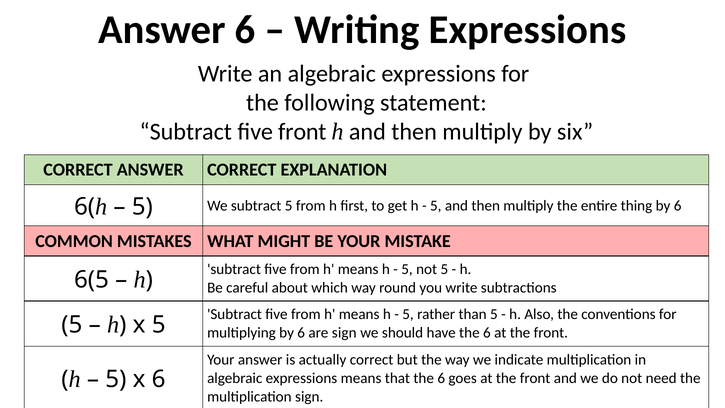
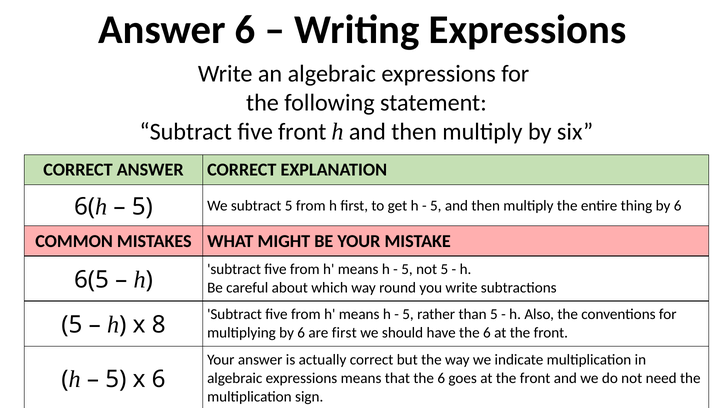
x 5: 5 -> 8
are sign: sign -> first
